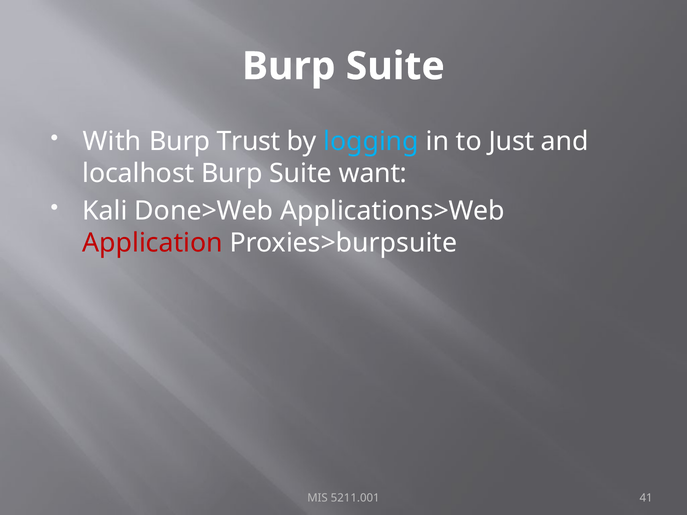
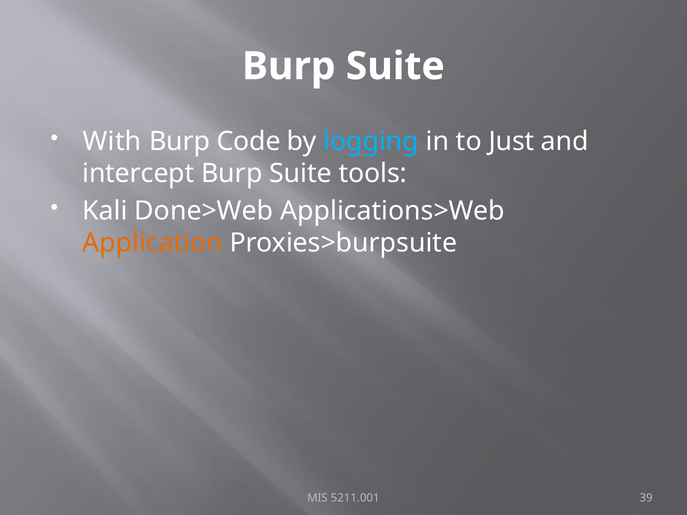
Trust: Trust -> Code
localhost: localhost -> intercept
want: want -> tools
Application colour: red -> orange
41: 41 -> 39
